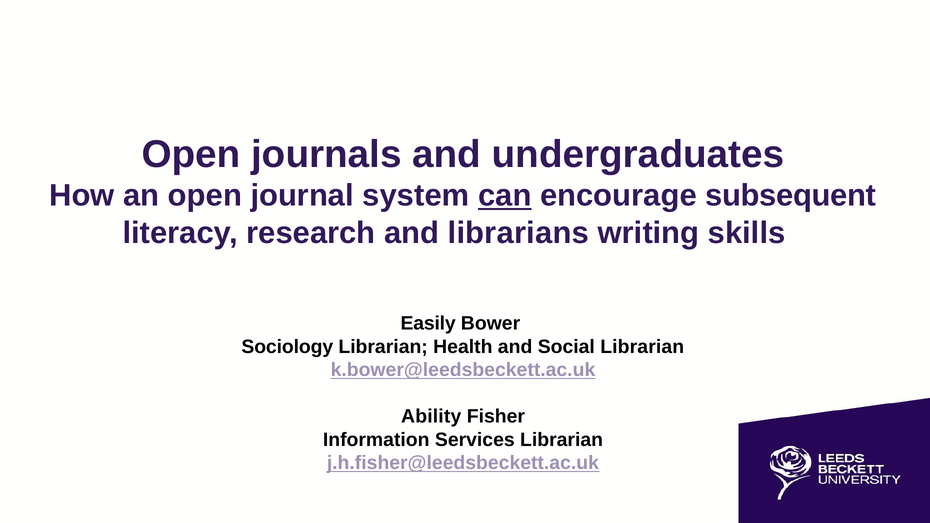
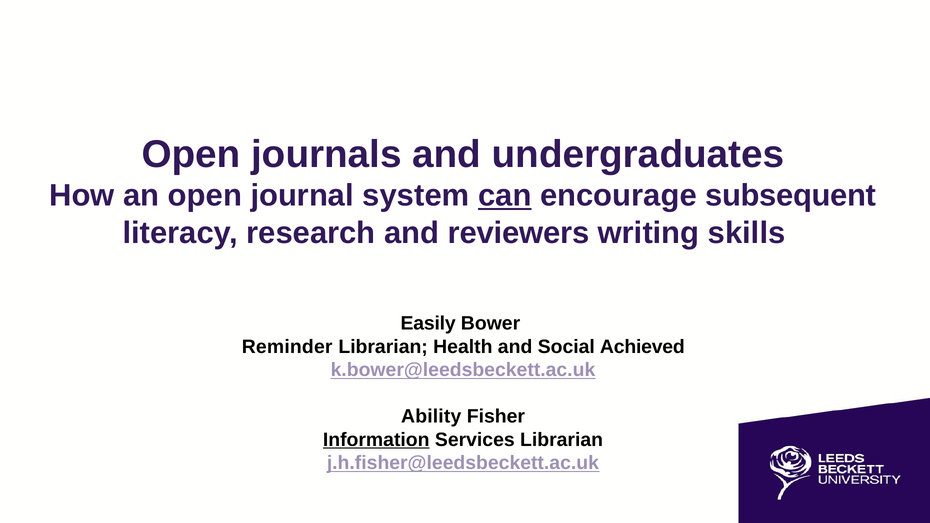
librarians: librarians -> reviewers
Sociology: Sociology -> Reminder
Social Librarian: Librarian -> Achieved
Information underline: none -> present
